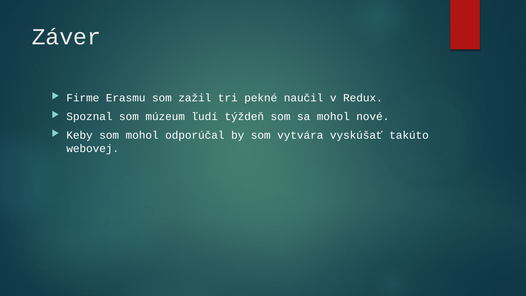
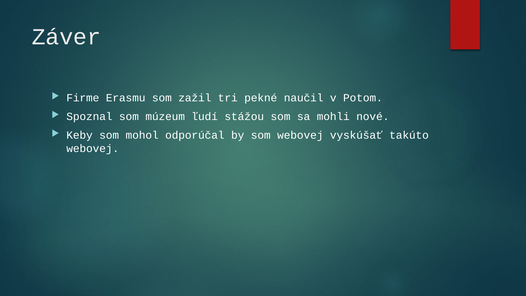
Redux: Redux -> Potom
týždeň: týždeň -> stážou
sa mohol: mohol -> mohli
som vytvára: vytvára -> webovej
